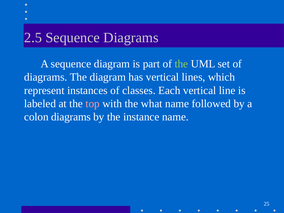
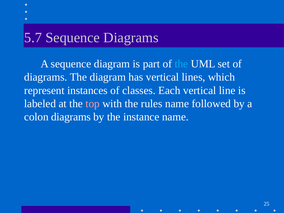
2.5: 2.5 -> 5.7
the at (181, 64) colour: light green -> light blue
what: what -> rules
